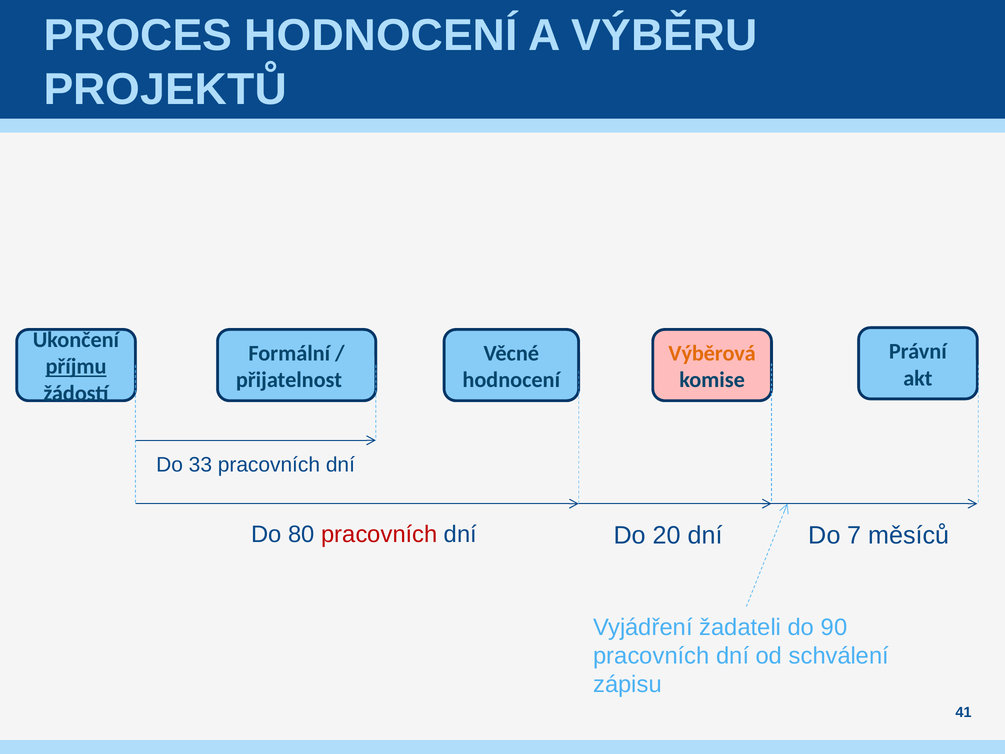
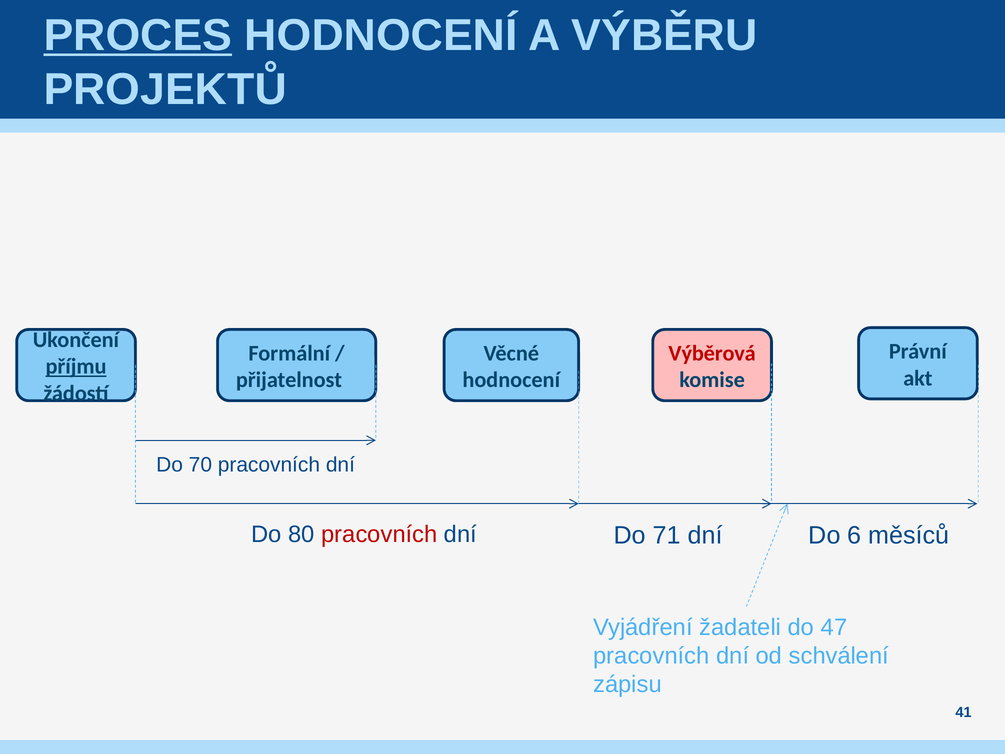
PROCES underline: none -> present
Výběrová colour: orange -> red
33: 33 -> 70
20: 20 -> 71
7: 7 -> 6
90: 90 -> 47
